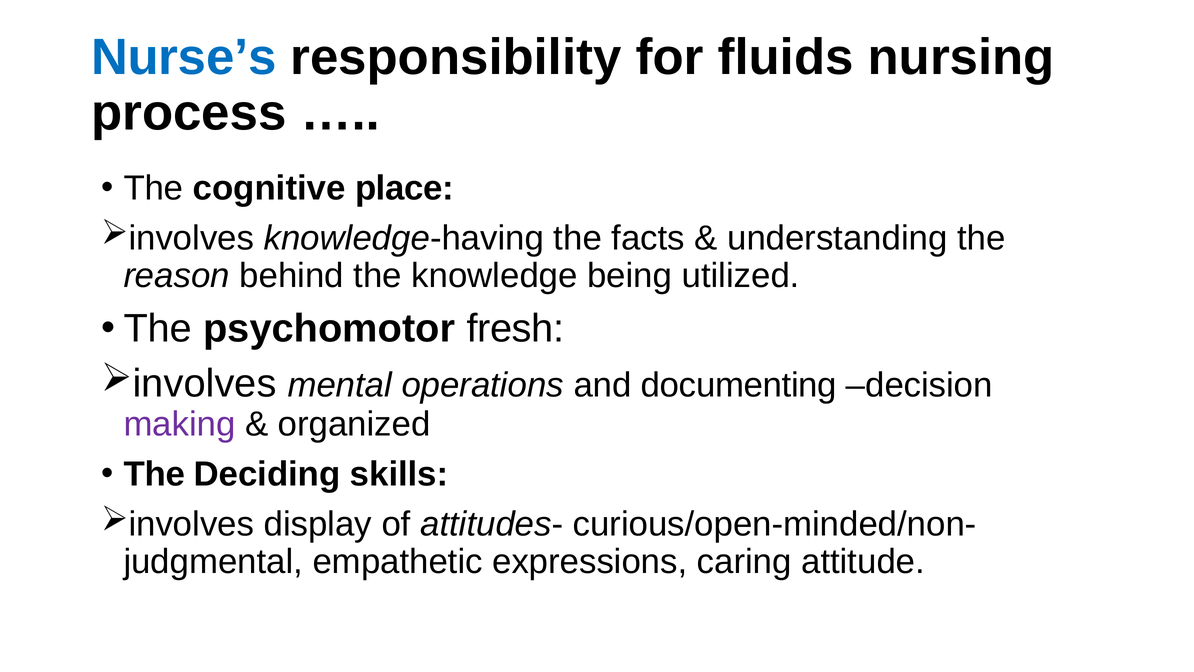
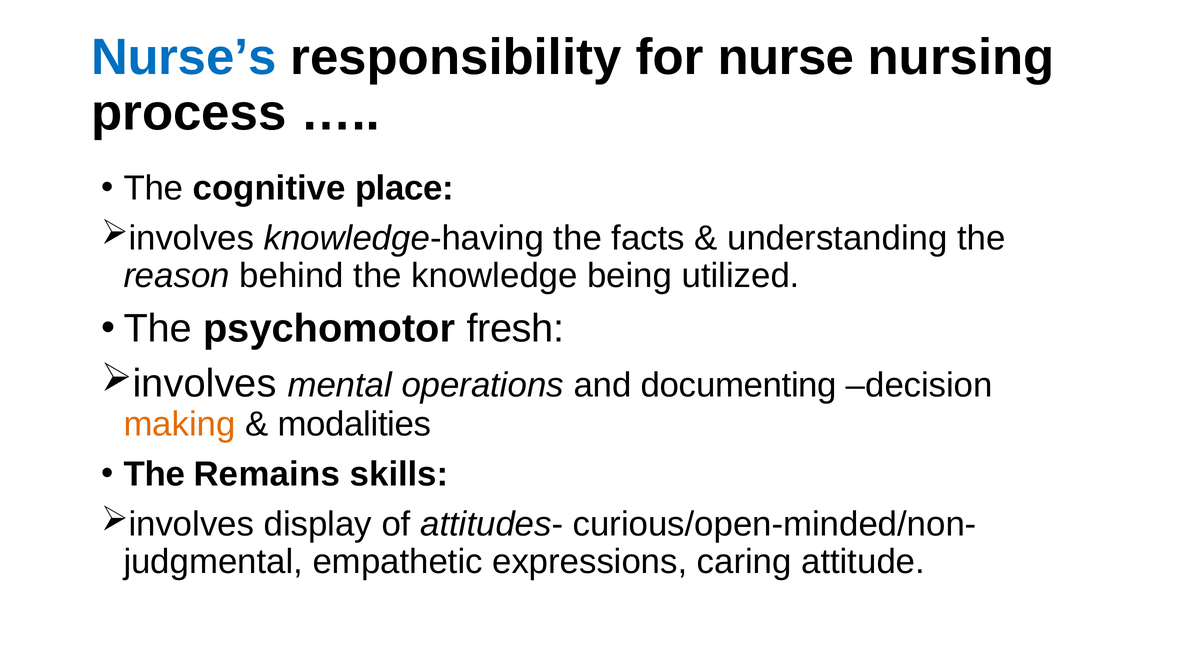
fluids: fluids -> nurse
making colour: purple -> orange
organized: organized -> modalities
Deciding: Deciding -> Remains
